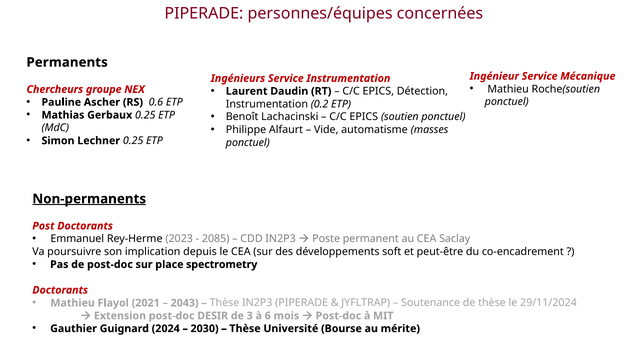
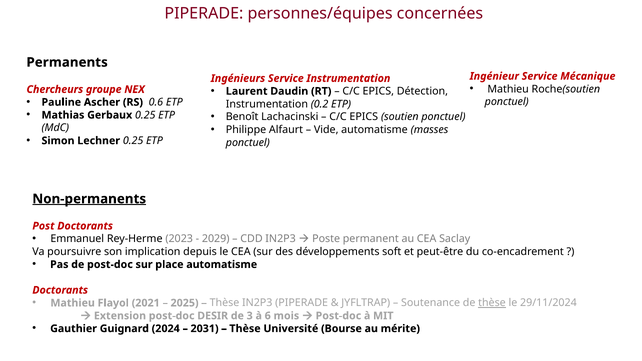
2085: 2085 -> 2029
place spectrometry: spectrometry -> automatisme
2043: 2043 -> 2025
thèse at (492, 303) underline: none -> present
2030: 2030 -> 2031
